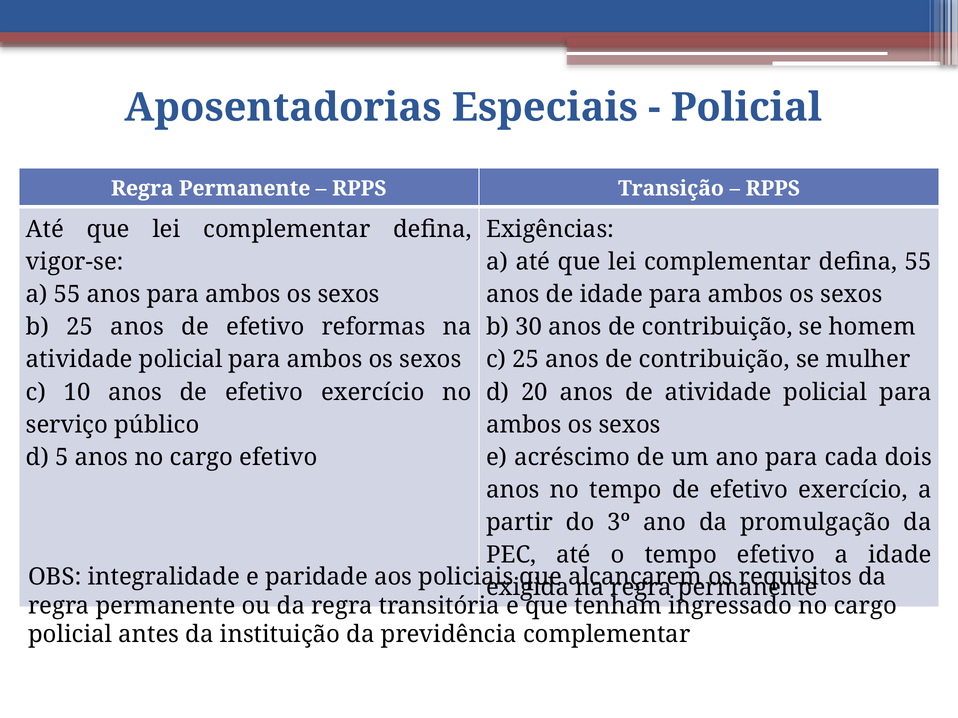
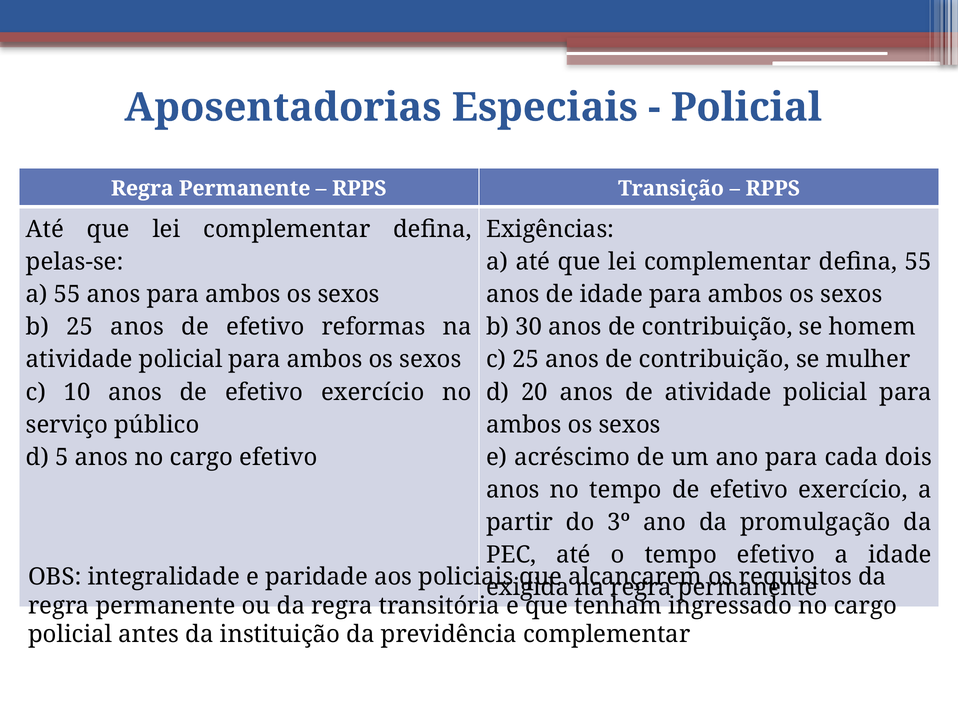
vigor-se: vigor-se -> pelas-se
